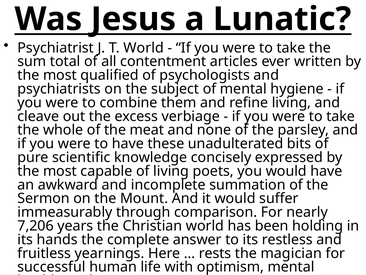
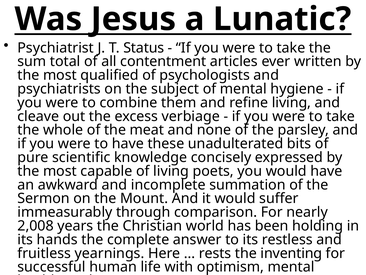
T World: World -> Status
7,206: 7,206 -> 2,008
magician: magician -> inventing
